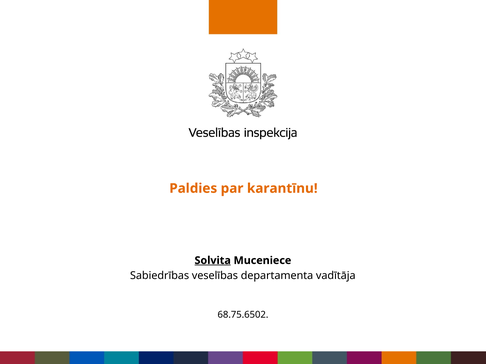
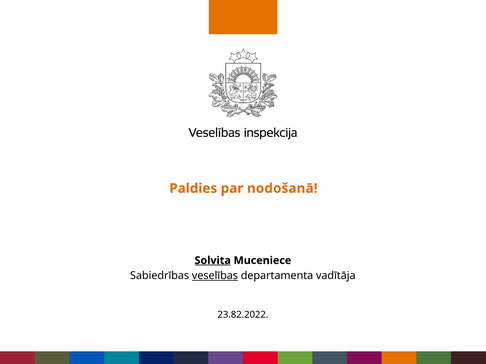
karantīnu: karantīnu -> nodošanā
veselības underline: none -> present
68.75.6502: 68.75.6502 -> 23.82.2022
